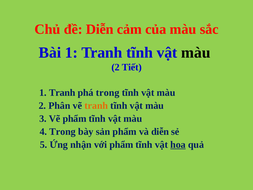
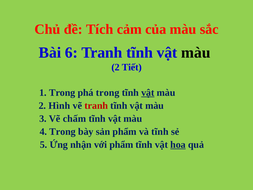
đề Diễn: Diễn -> Tích
Bài 1: 1 -> 6
Tranh at (62, 93): Tranh -> Trong
vật at (148, 93) underline: none -> present
Phân: Phân -> Hình
tranh at (96, 105) colour: orange -> red
Vẽ phẩm: phẩm -> chấm
và diễn: diễn -> tĩnh
